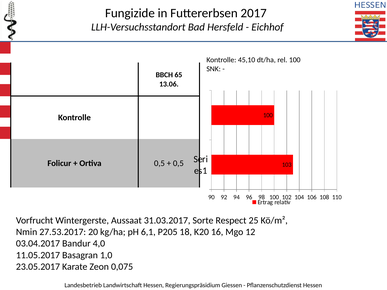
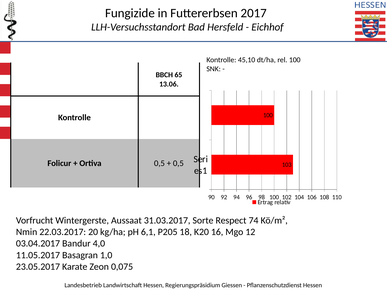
25: 25 -> 74
27.53.2017: 27.53.2017 -> 22.03.2017
